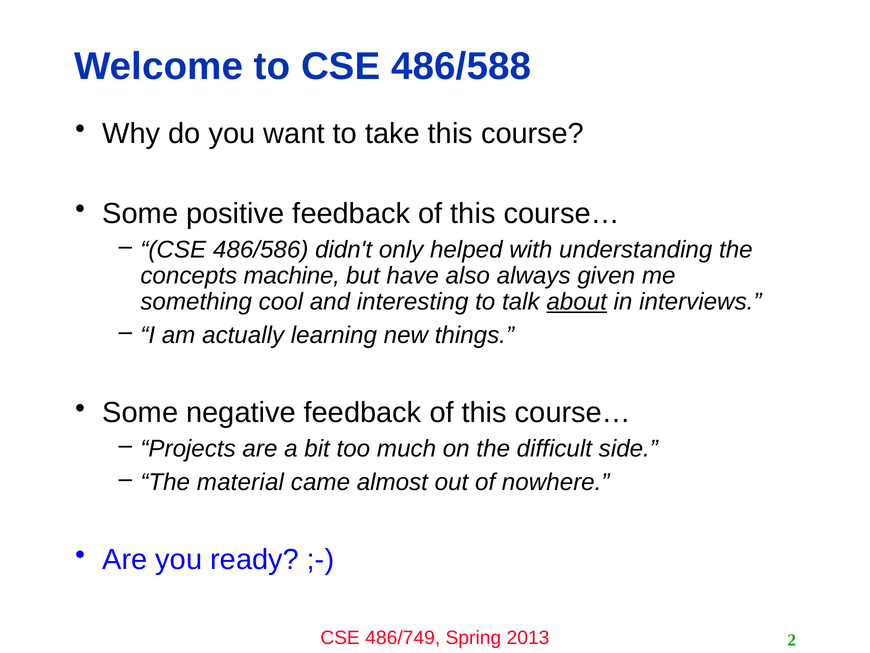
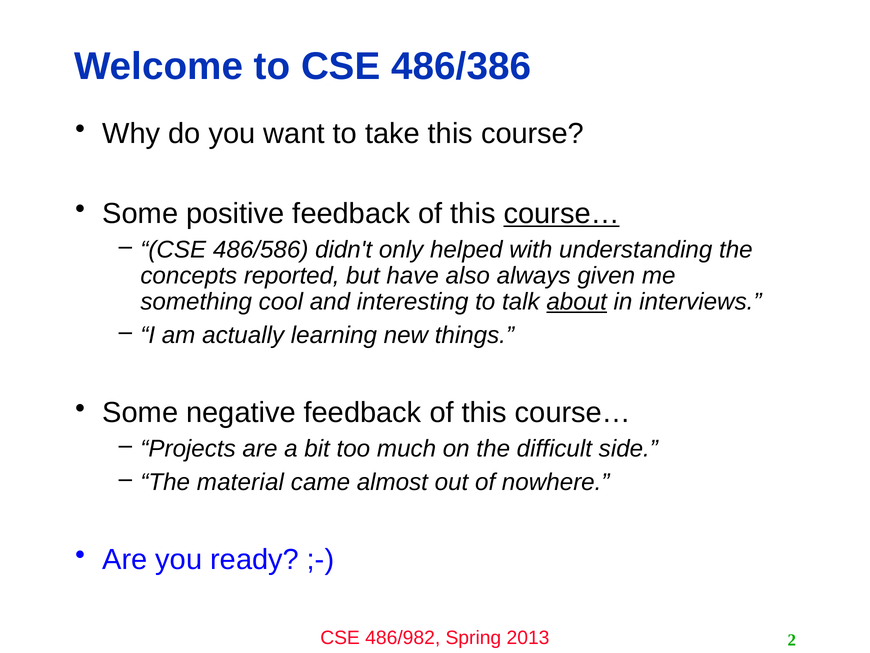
486/588: 486/588 -> 486/386
course… at (562, 213) underline: none -> present
machine: machine -> reported
486/749: 486/749 -> 486/982
